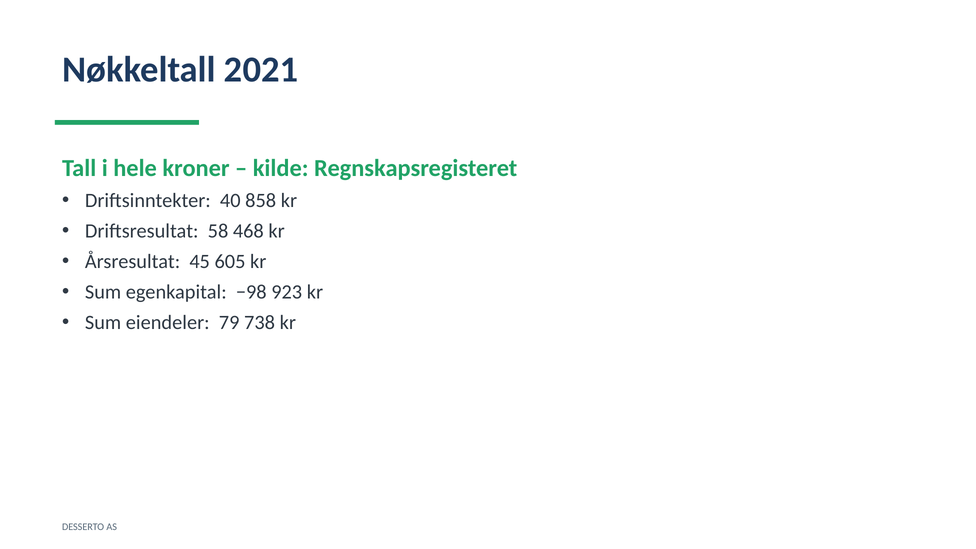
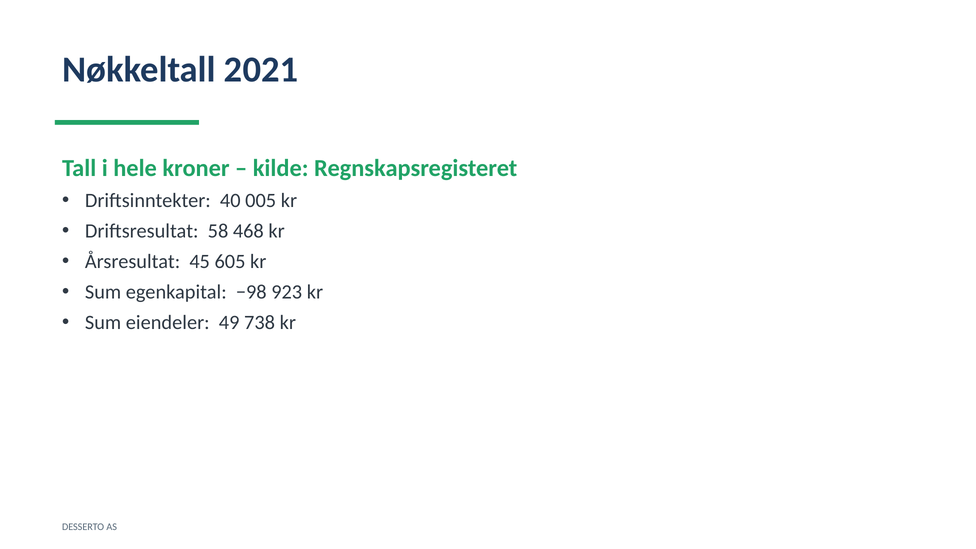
858: 858 -> 005
79: 79 -> 49
